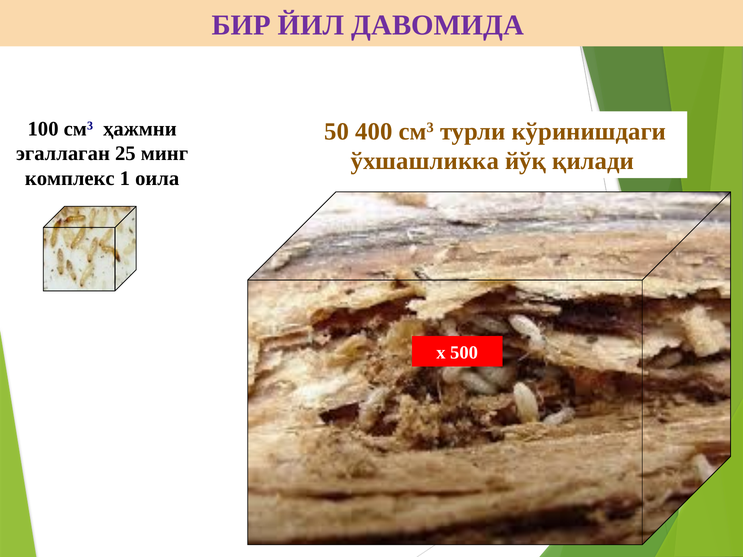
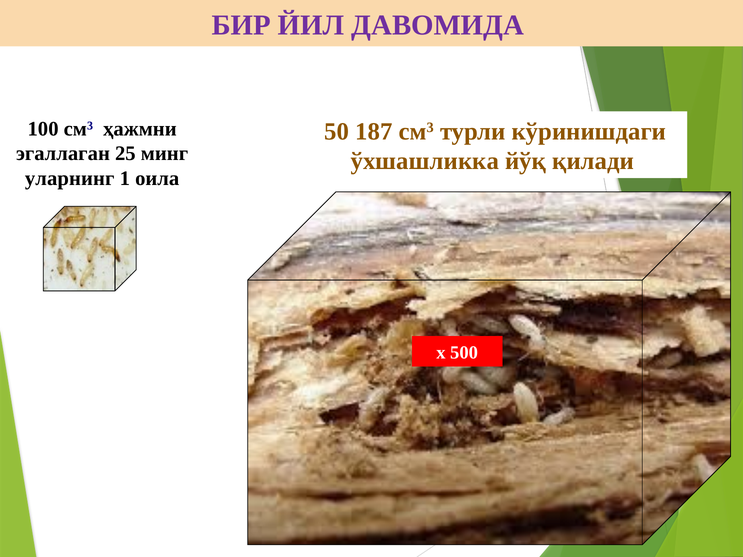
400: 400 -> 187
комплекс: комплекс -> уларнинг
